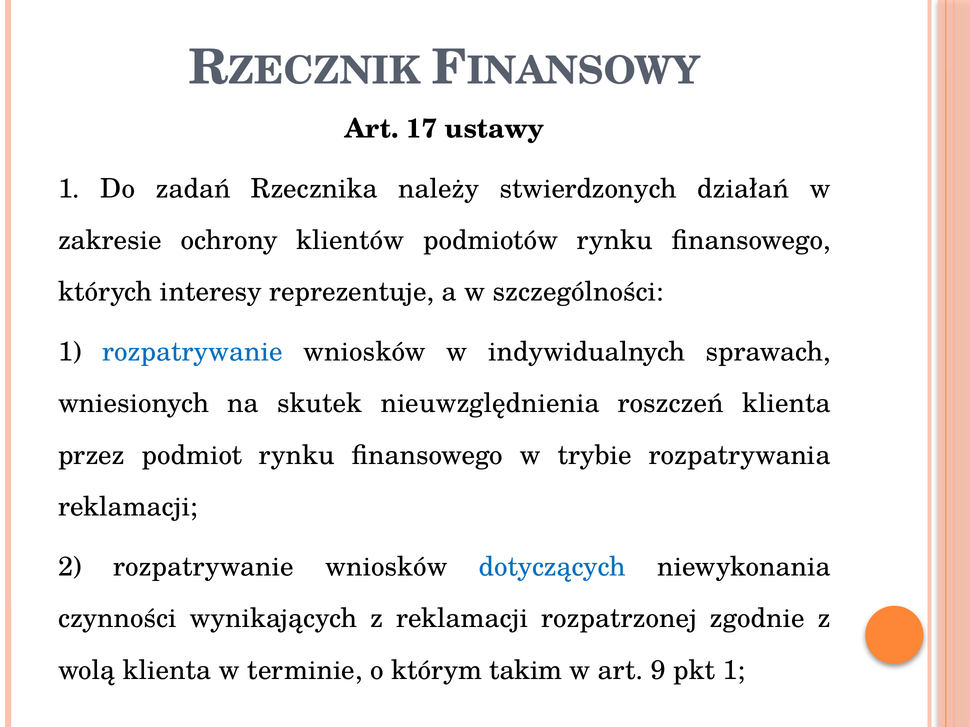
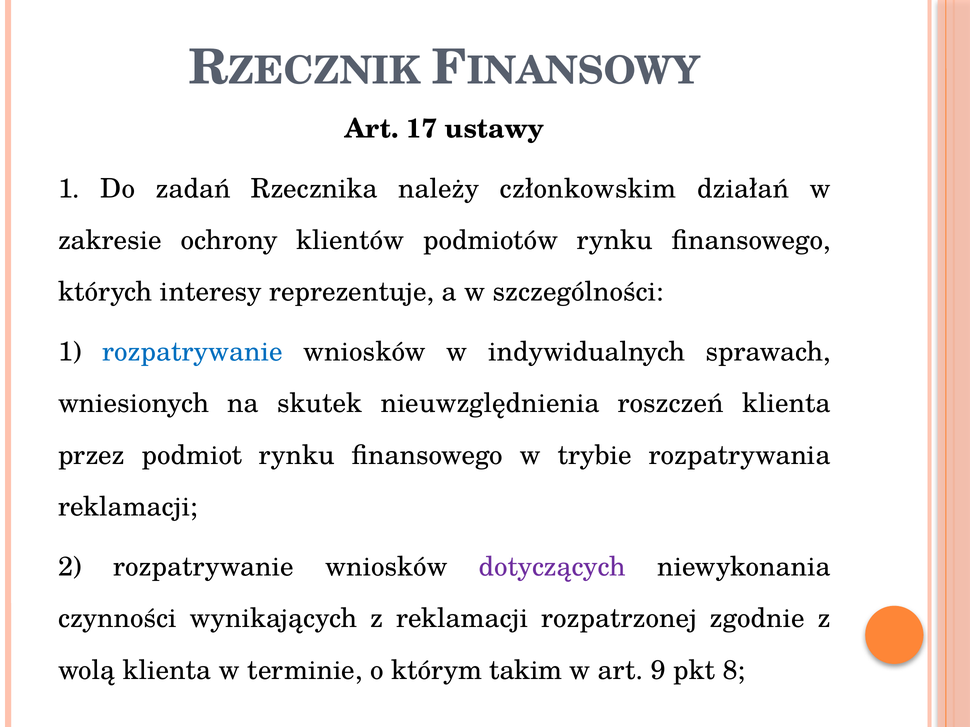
stwierdzonych: stwierdzonych -> członkowskim
dotyczących colour: blue -> purple
pkt 1: 1 -> 8
